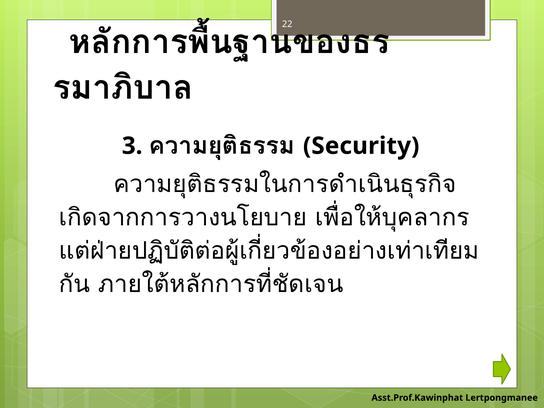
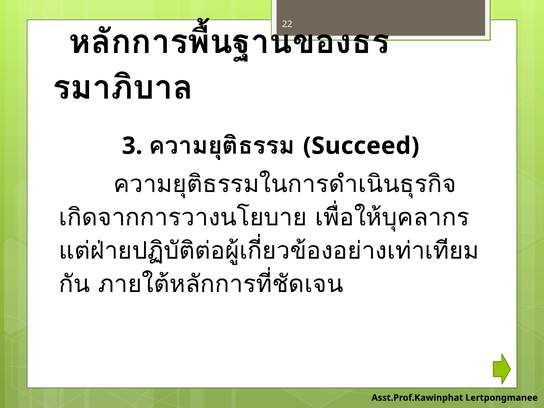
Security: Security -> Succeed
